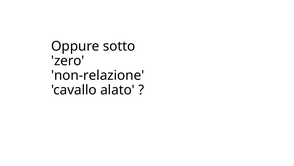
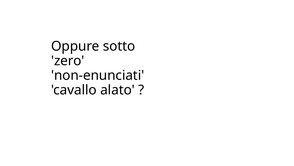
non-relazione: non-relazione -> non-enunciati
